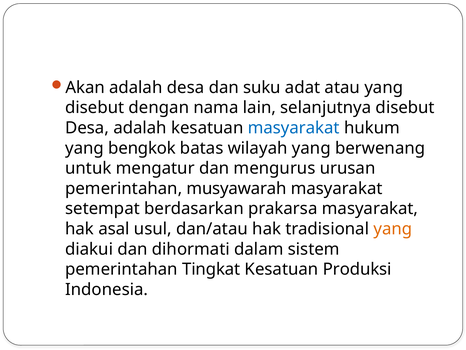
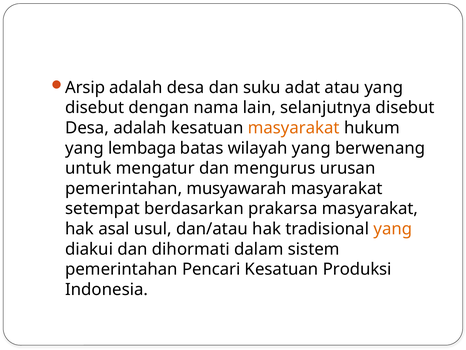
Akan: Akan -> Arsip
masyarakat at (294, 128) colour: blue -> orange
bengkok: bengkok -> lembaga
Tingkat: Tingkat -> Pencari
